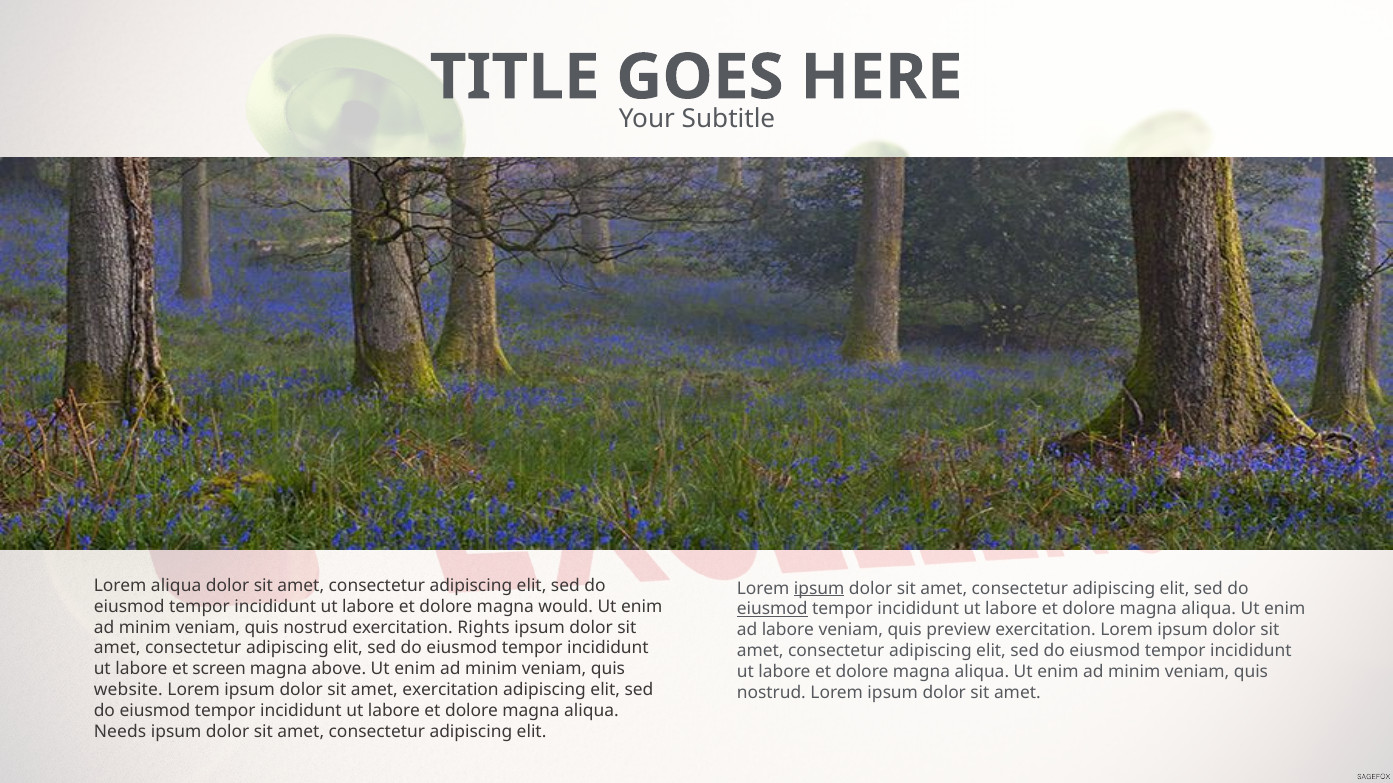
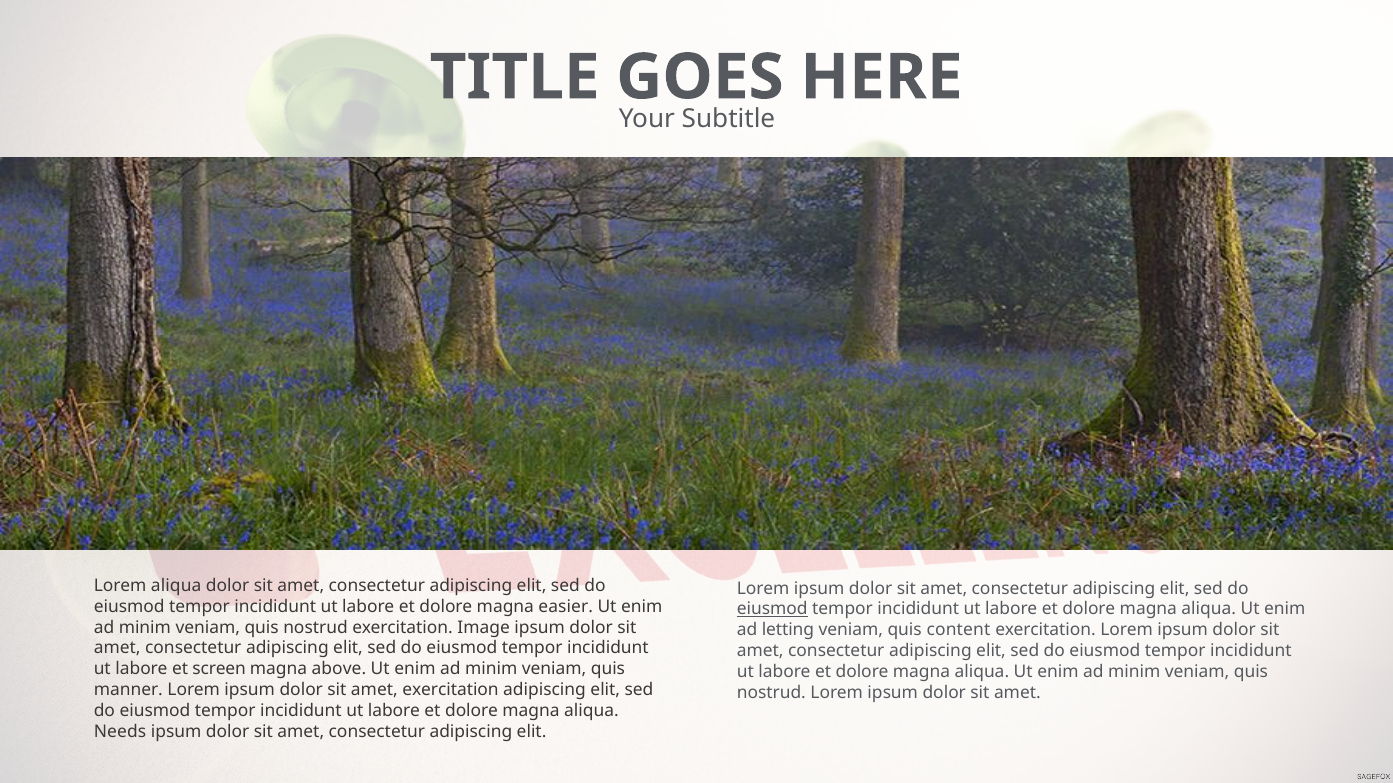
ipsum at (819, 589) underline: present -> none
would: would -> easier
Rights: Rights -> Image
ad labore: labore -> letting
preview: preview -> content
website: website -> manner
